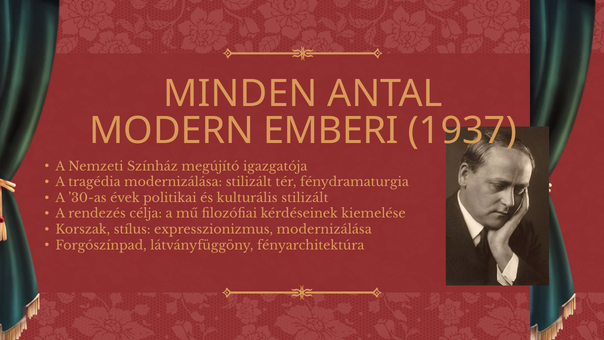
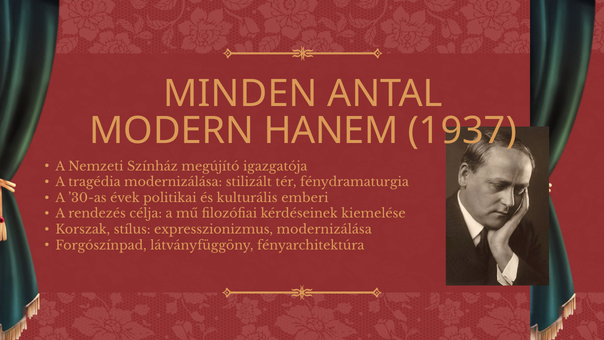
EMBERI: EMBERI -> HANEM
kulturális stilizált: stilizált -> emberi
